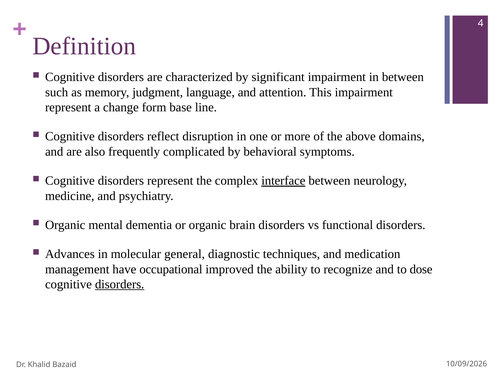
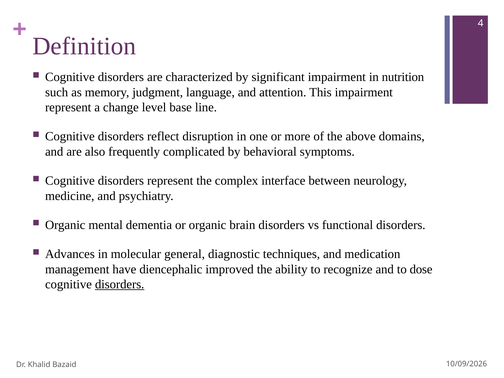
in between: between -> nutrition
form: form -> level
interface underline: present -> none
occupational: occupational -> diencephalic
